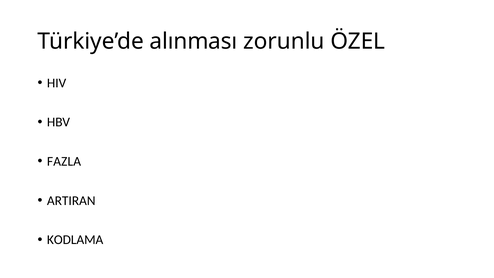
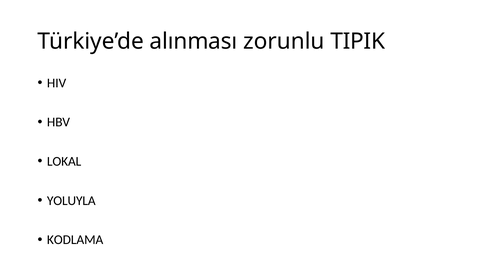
ÖZEL: ÖZEL -> TIPIK
FAZLA: FAZLA -> LOKAL
ARTIRAN: ARTIRAN -> YOLUYLA
